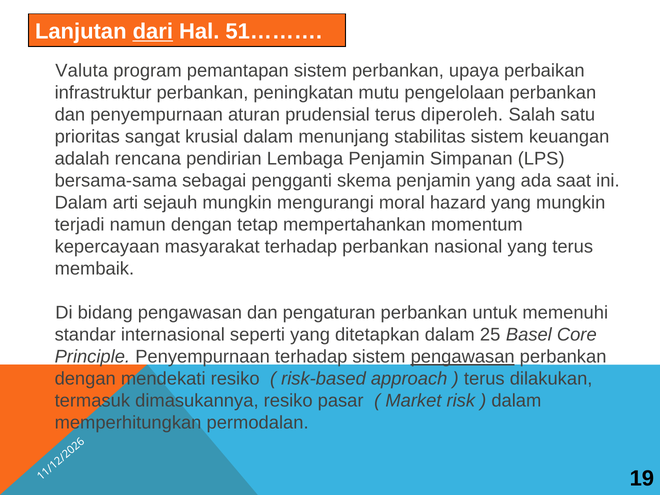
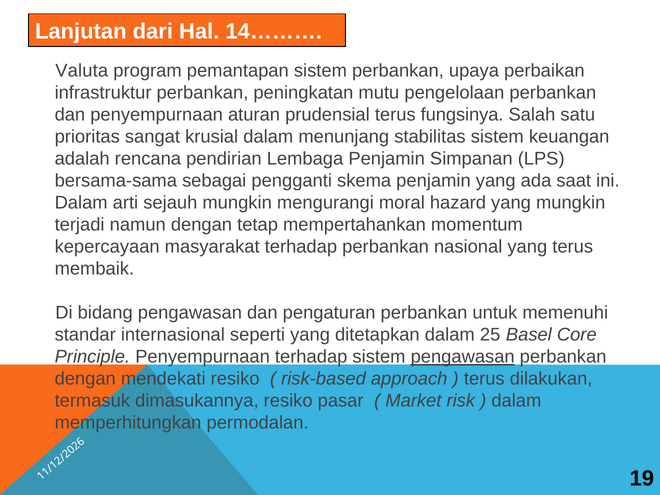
dari underline: present -> none
51………: 51……… -> 14………
diperoleh: diperoleh -> fungsinya
